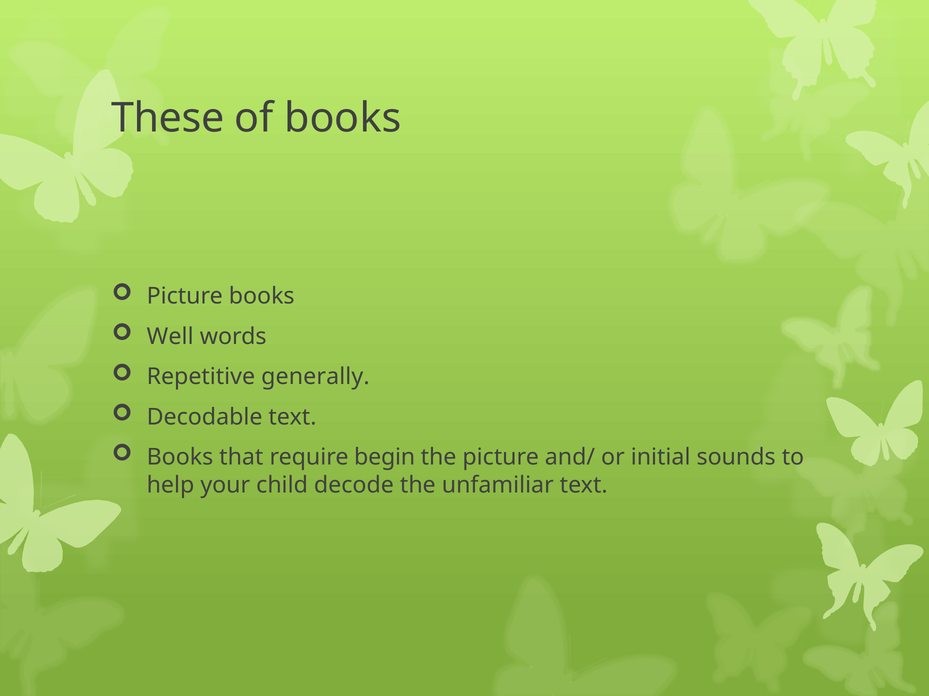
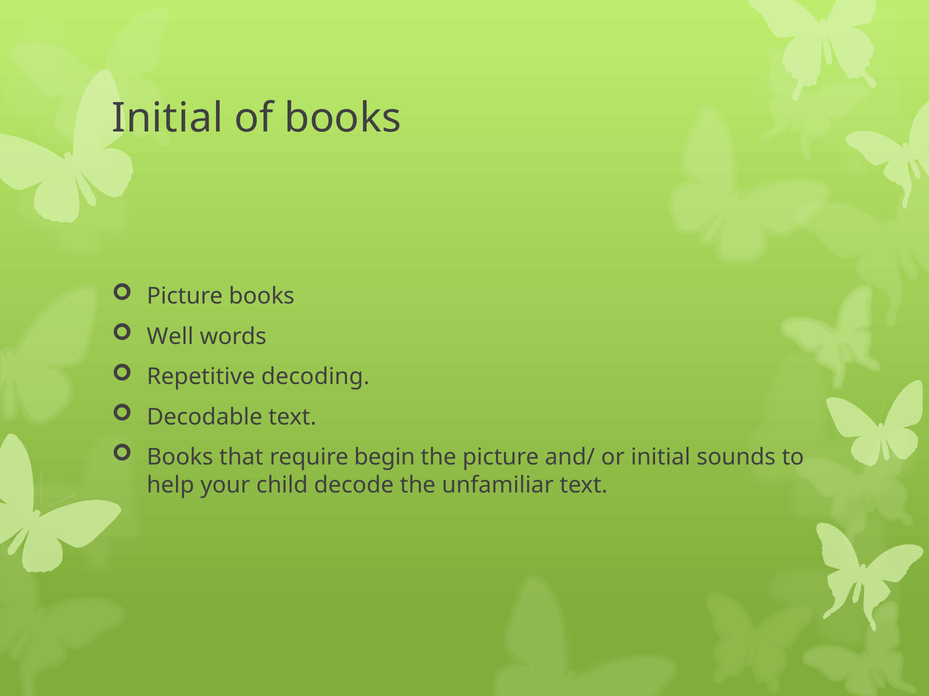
These at (168, 118): These -> Initial
generally: generally -> decoding
